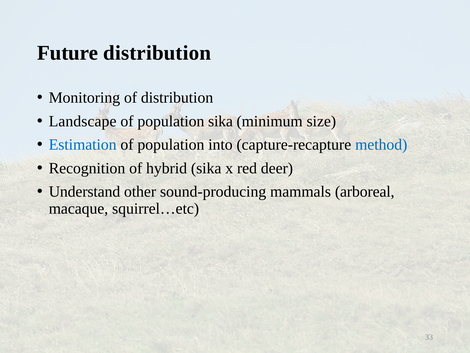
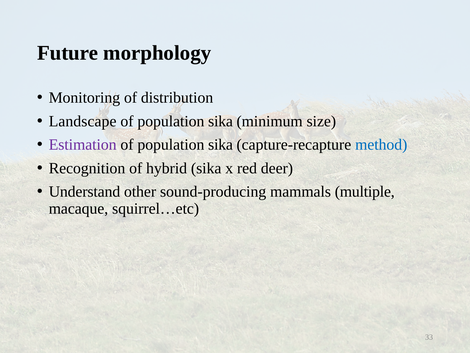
Future distribution: distribution -> morphology
Estimation colour: blue -> purple
into at (220, 145): into -> sika
arboreal: arboreal -> multiple
